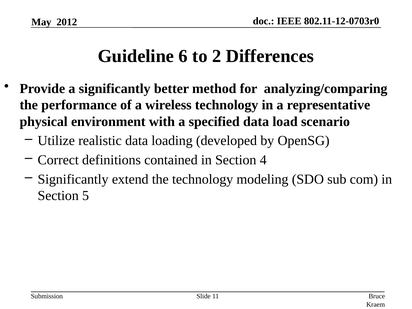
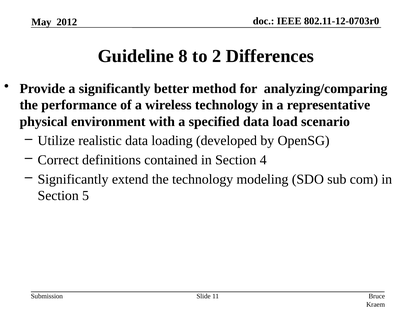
6: 6 -> 8
